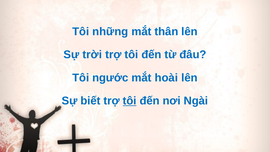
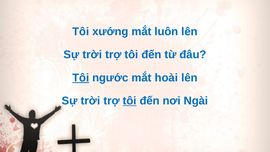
những: những -> xướng
thân: thân -> luôn
Tôi at (81, 78) underline: none -> present
biết at (90, 101): biết -> trời
